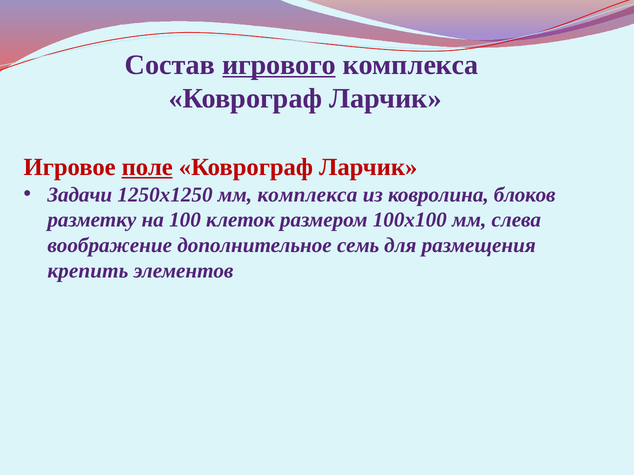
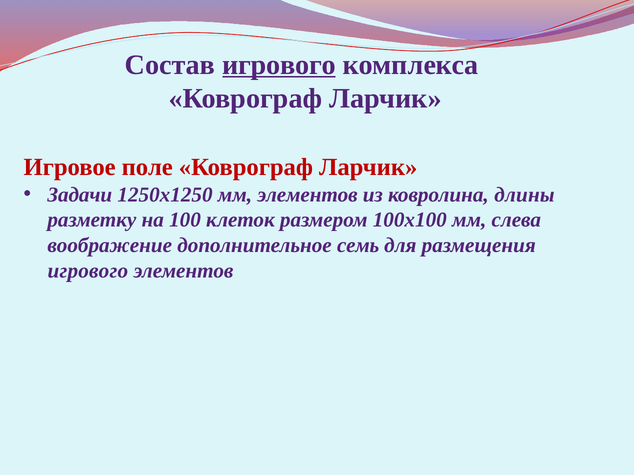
поле underline: present -> none
мм комплекса: комплекса -> элементов
блоков: блоков -> длины
крепить at (88, 271): крепить -> игрового
